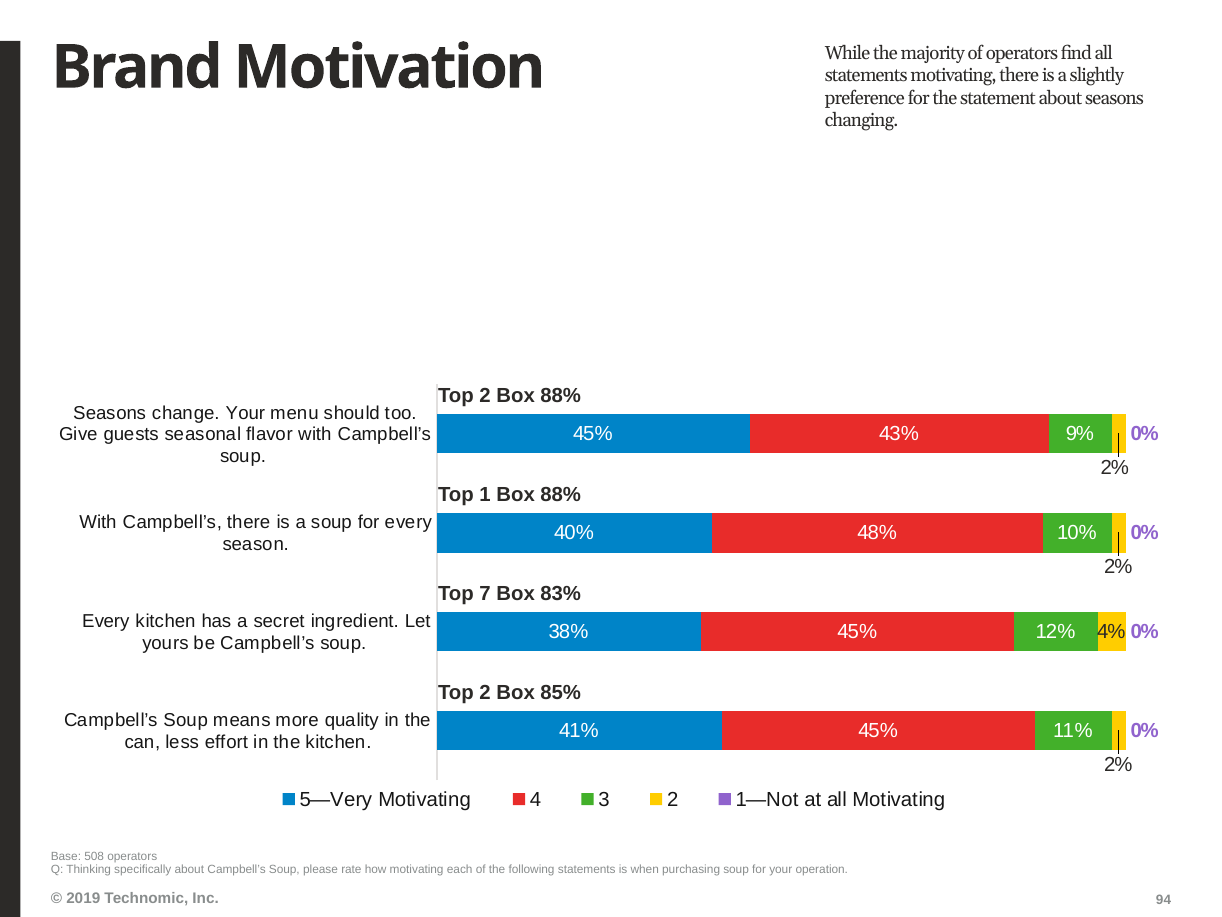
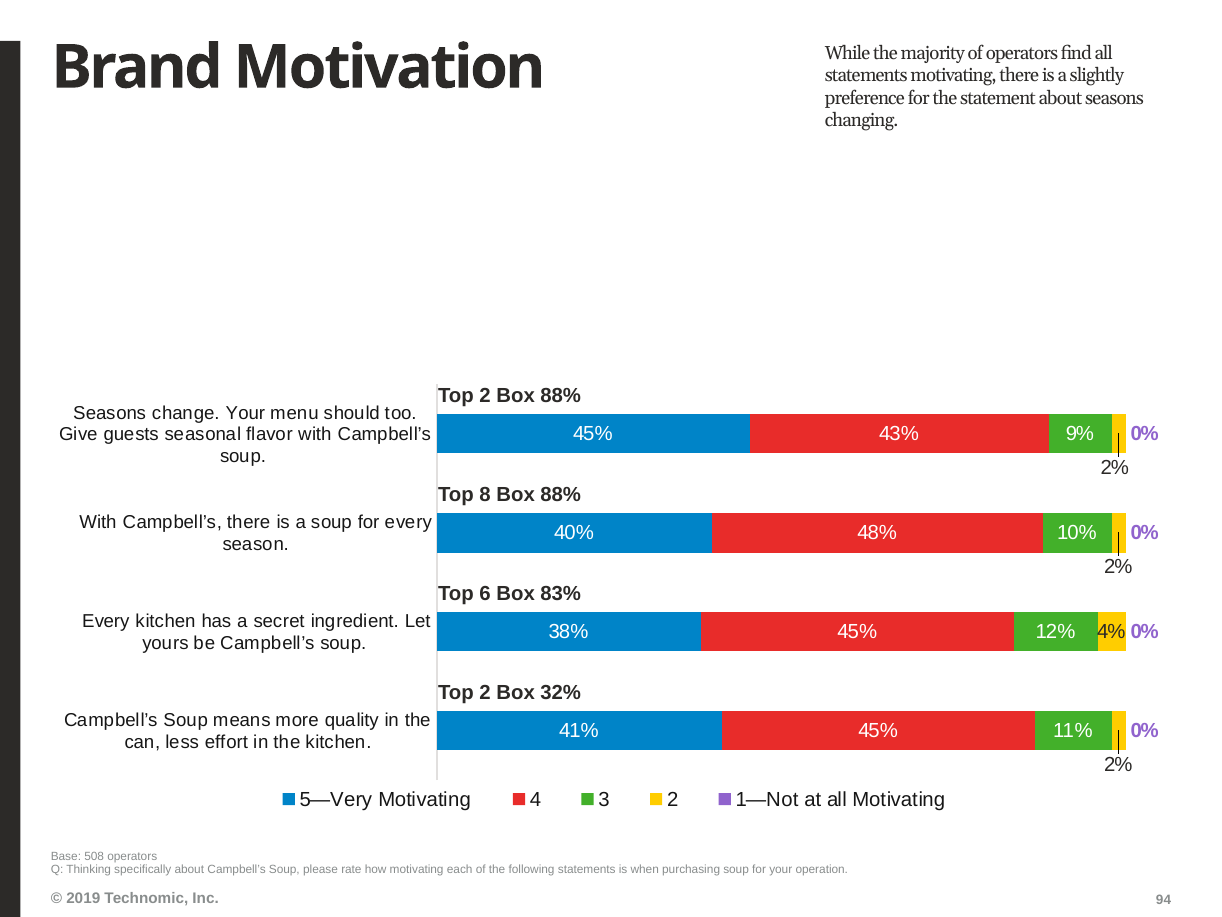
1: 1 -> 8
7: 7 -> 6
85%: 85% -> 32%
